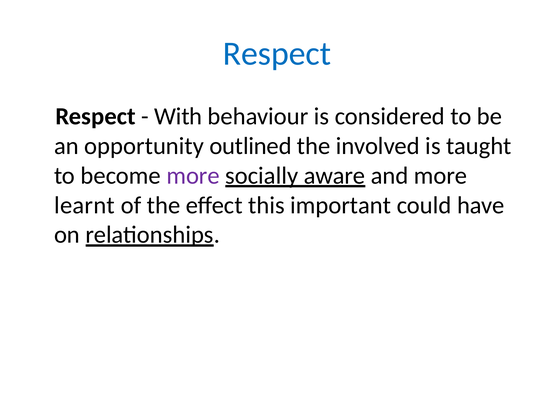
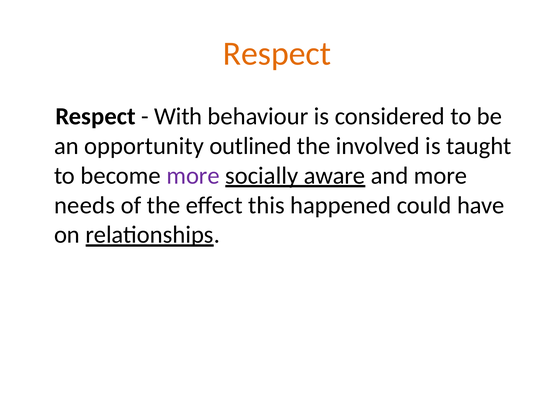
Respect at (277, 54) colour: blue -> orange
learnt: learnt -> needs
important: important -> happened
